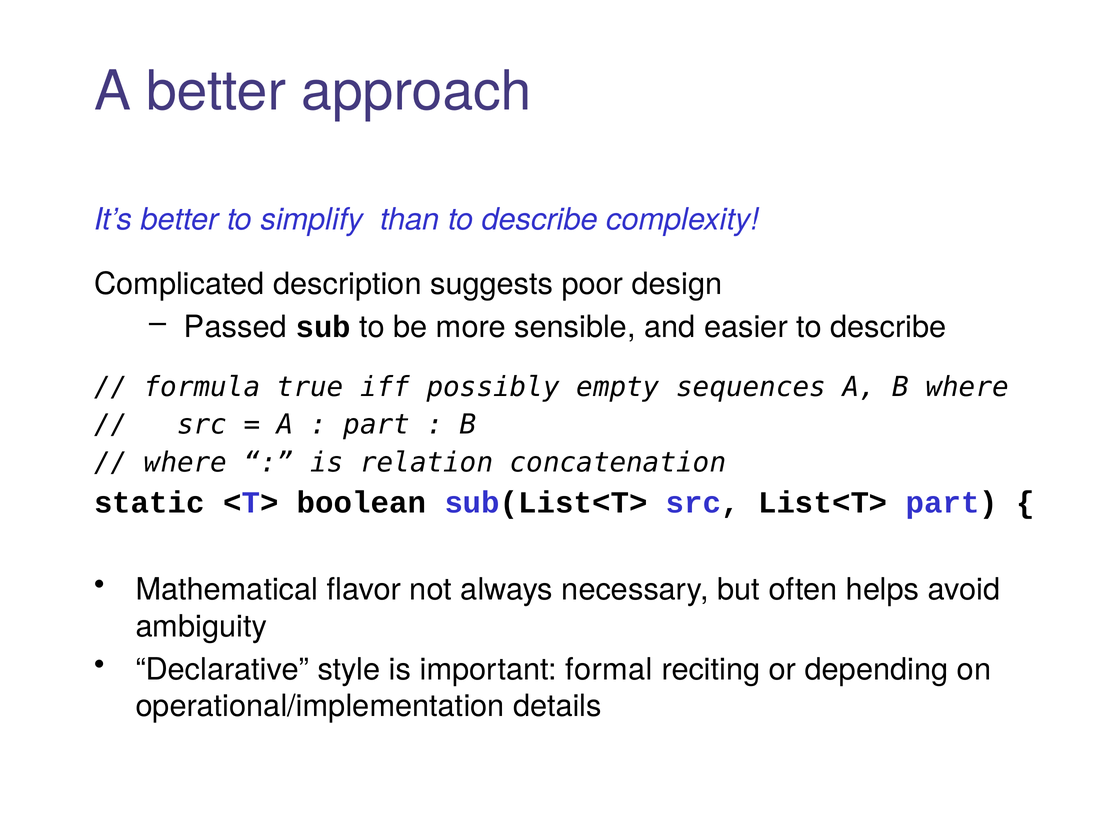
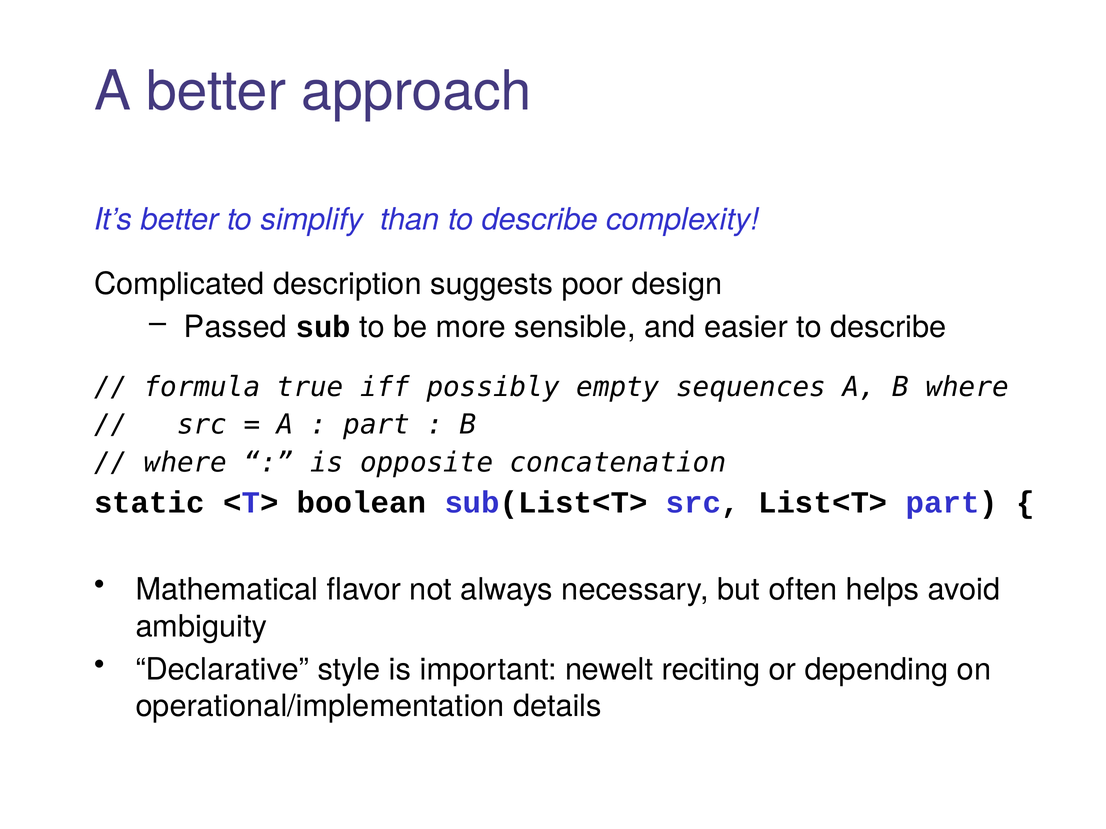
relation: relation -> opposite
formal: formal -> newelt
